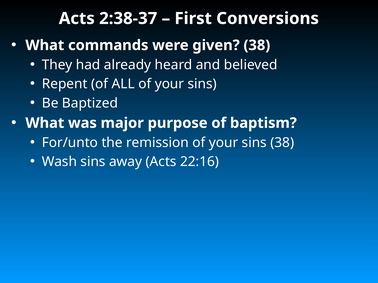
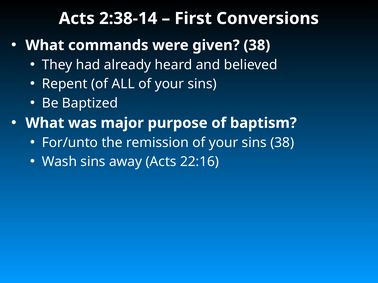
2:38-37: 2:38-37 -> 2:38-14
